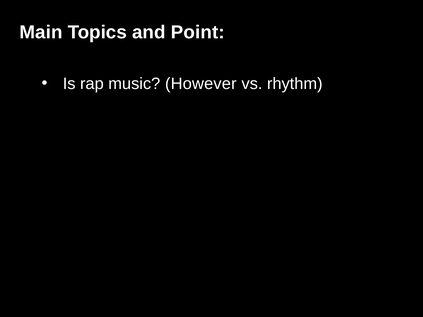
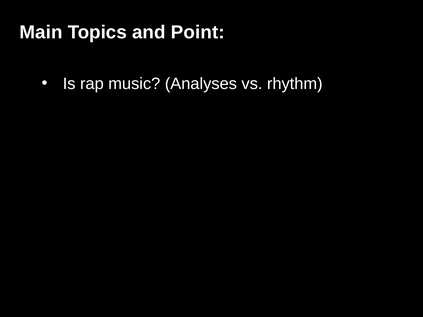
However: However -> Analyses
